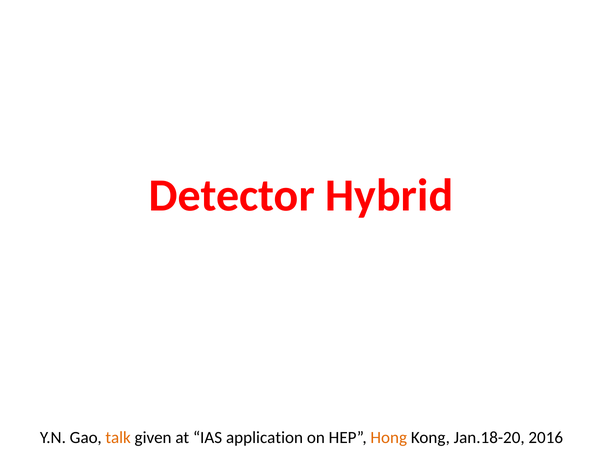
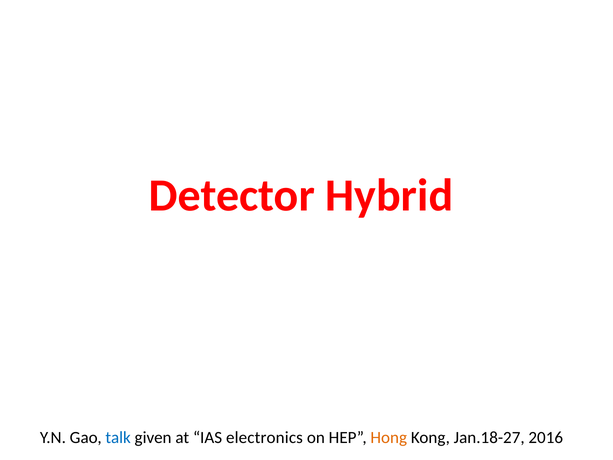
talk colour: orange -> blue
application: application -> electronics
Jan.18-20: Jan.18-20 -> Jan.18-27
